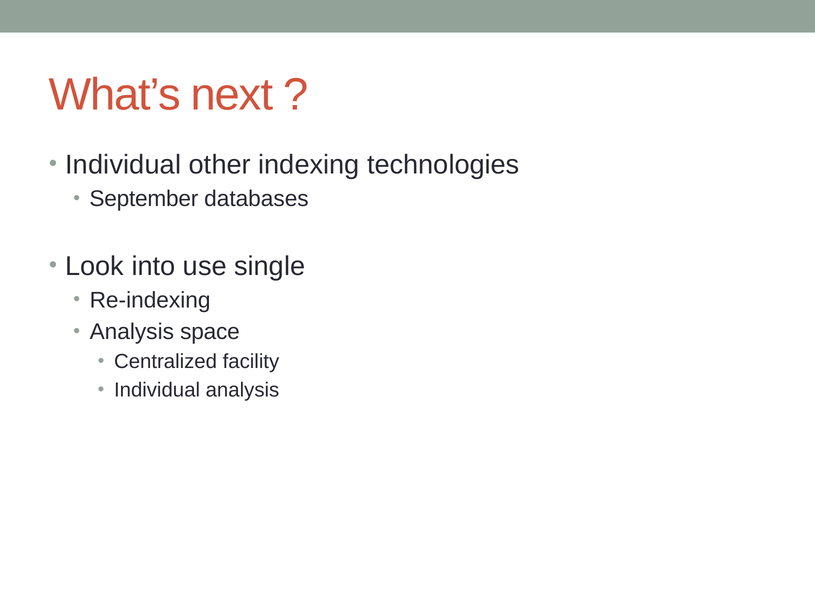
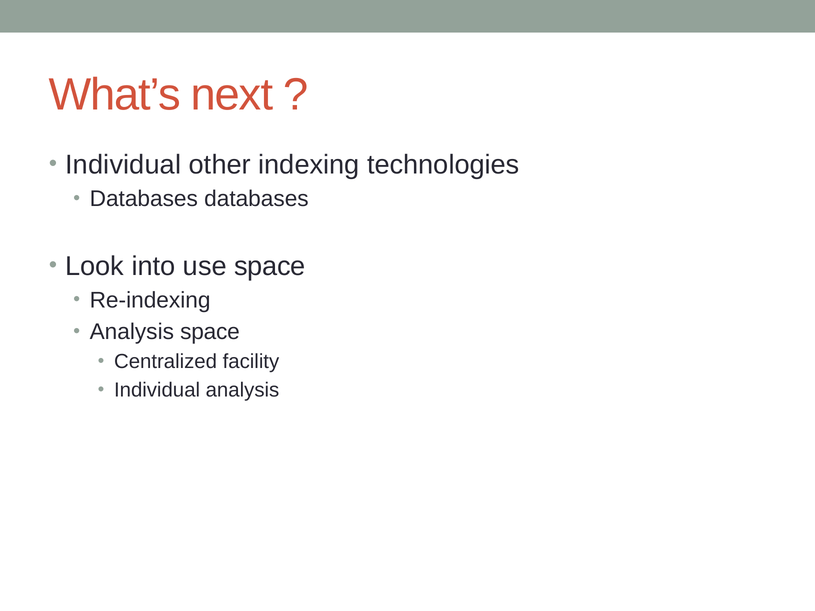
September at (144, 199): September -> Databases
use single: single -> space
